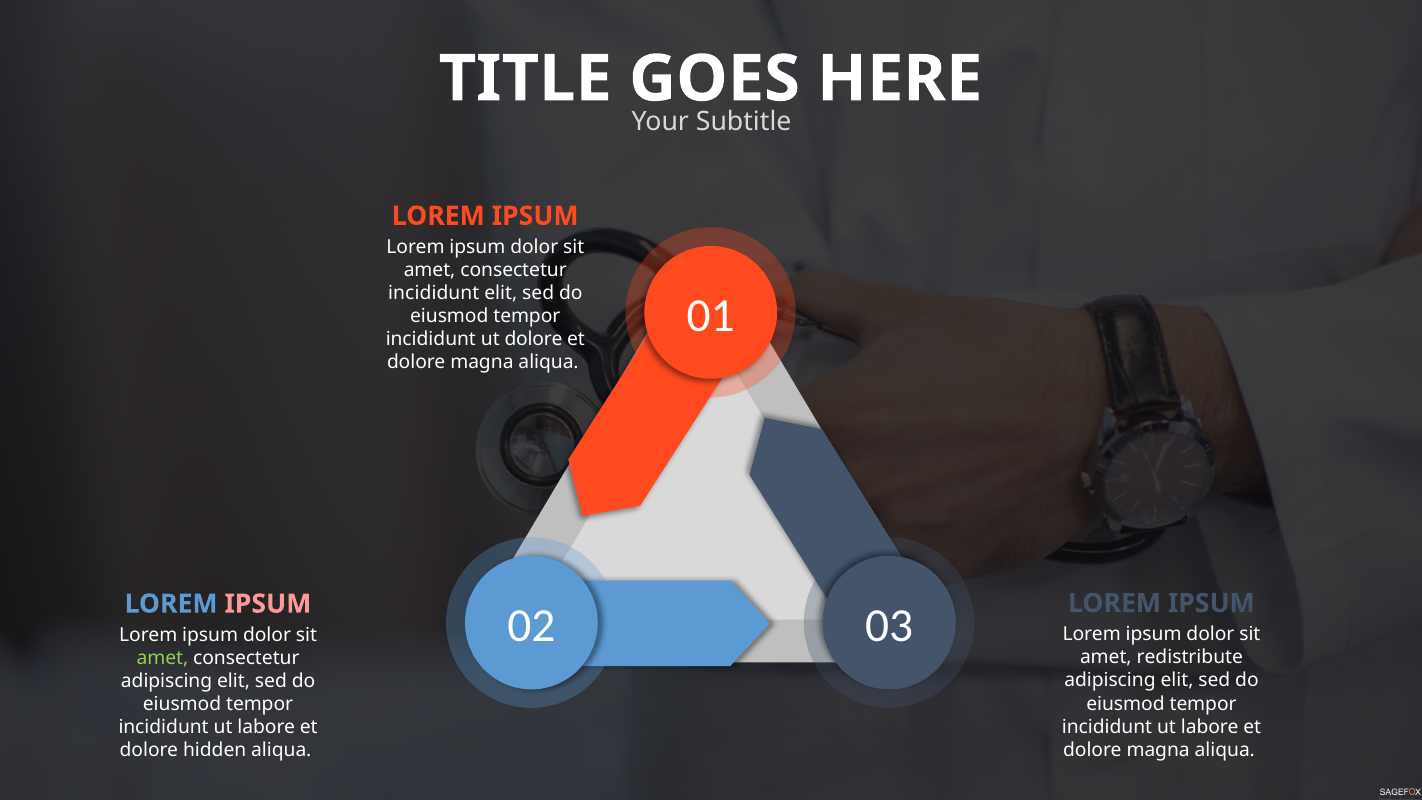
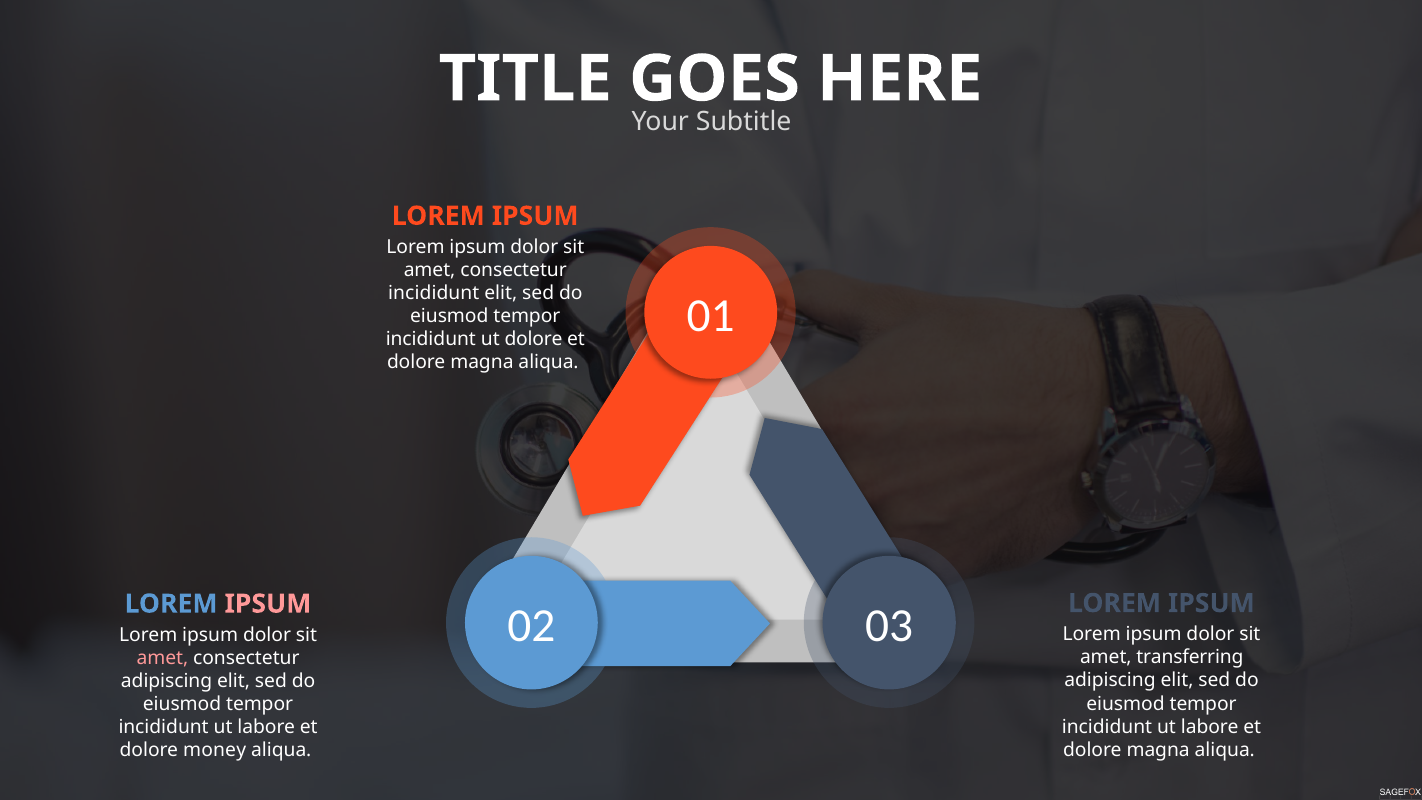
redistribute: redistribute -> transferring
amet at (162, 658) colour: light green -> pink
hidden: hidden -> money
